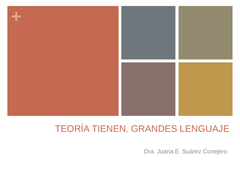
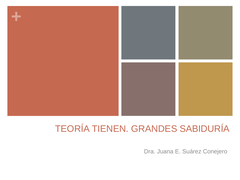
LENGUAJE: LENGUAJE -> SABIDURÍA
